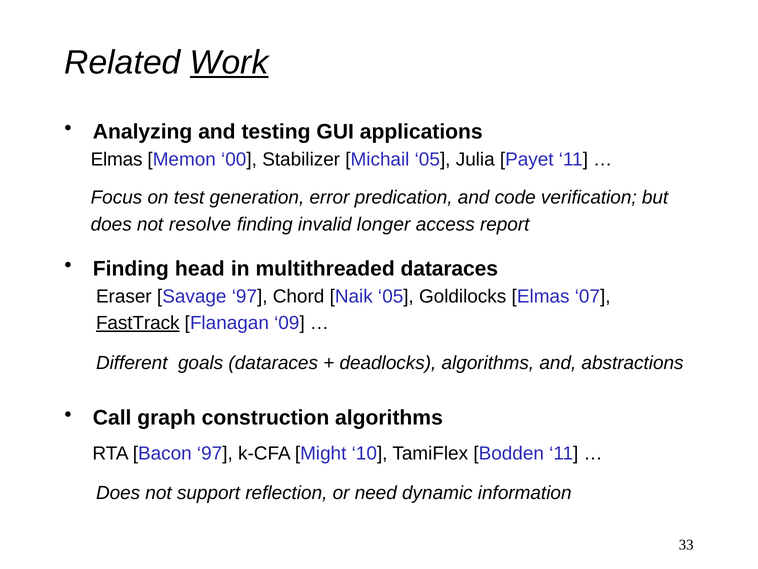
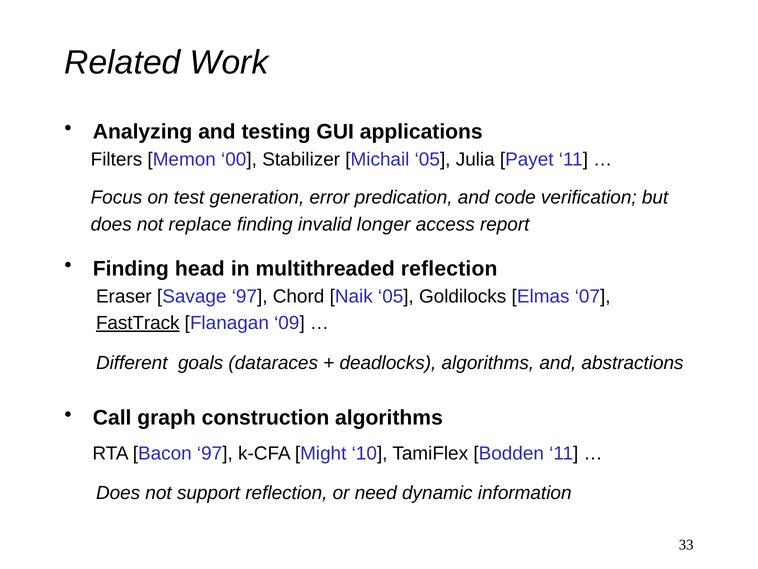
Work underline: present -> none
Elmas at (117, 159): Elmas -> Filters
resolve: resolve -> replace
multithreaded dataraces: dataraces -> reflection
